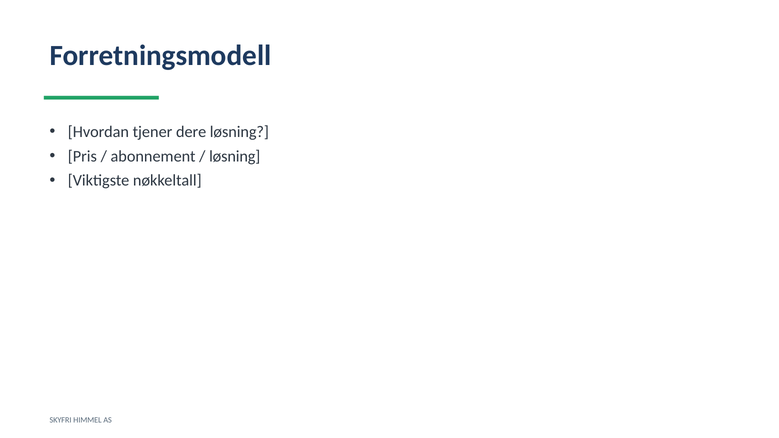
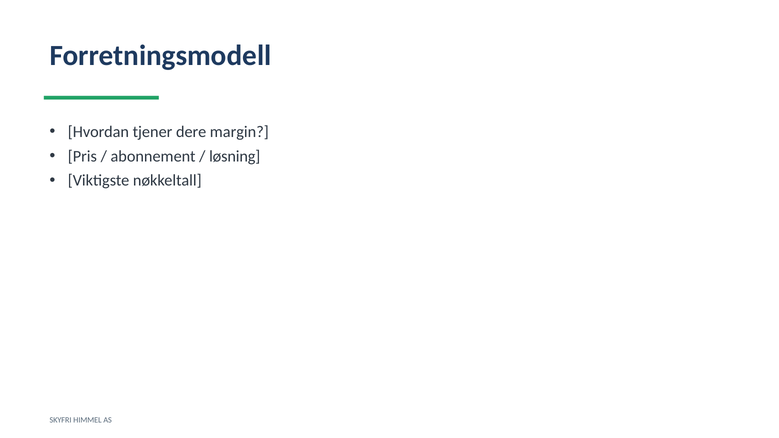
dere løsning: løsning -> margin
